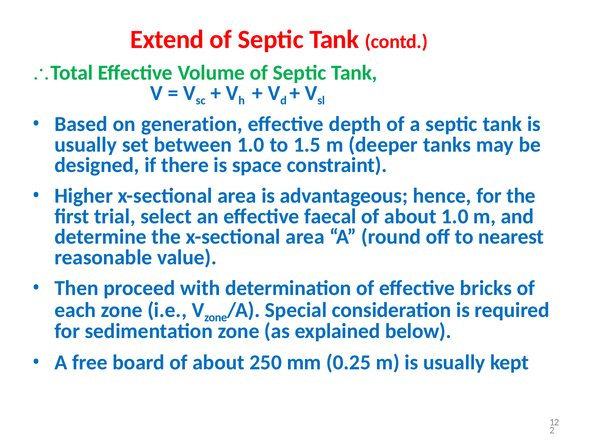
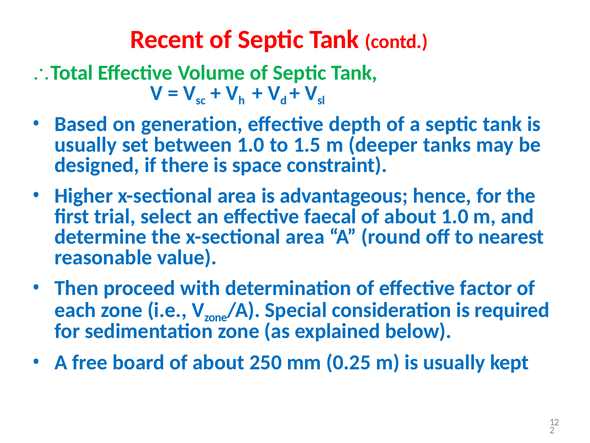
Extend: Extend -> Recent
bricks: bricks -> factor
